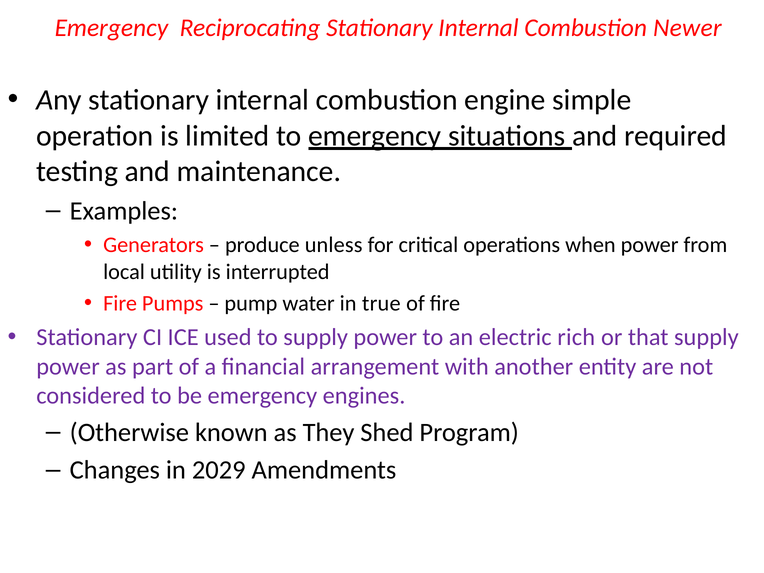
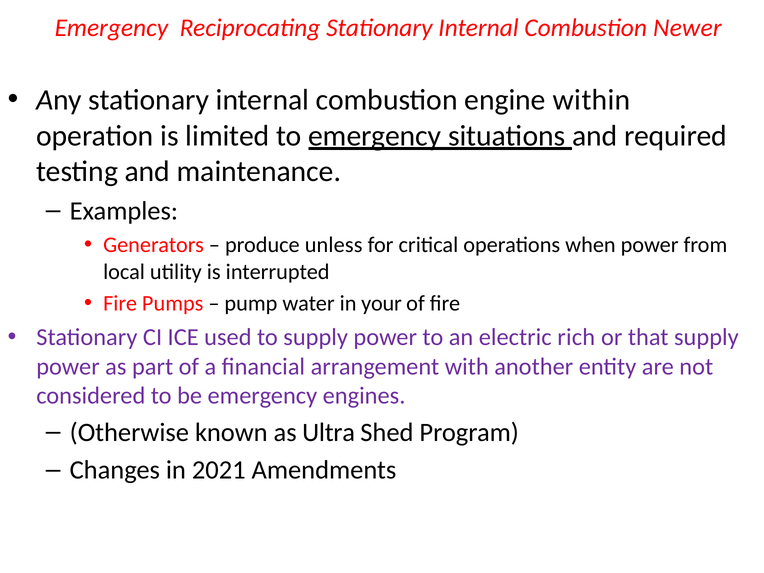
simple: simple -> within
true: true -> your
They: They -> Ultra
2029: 2029 -> 2021
